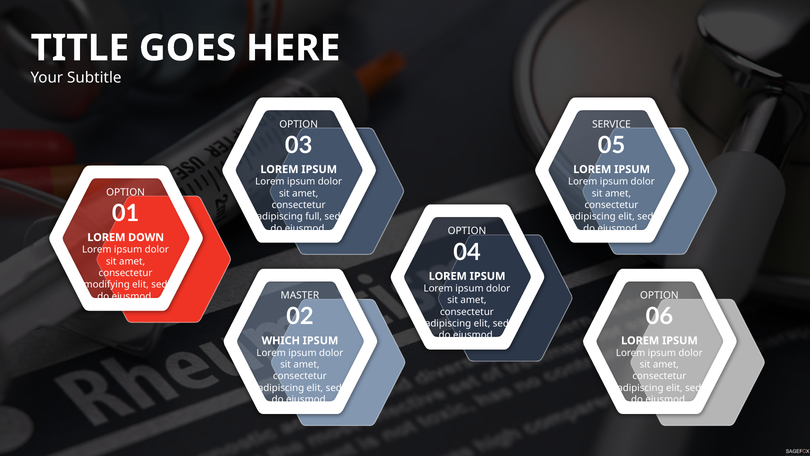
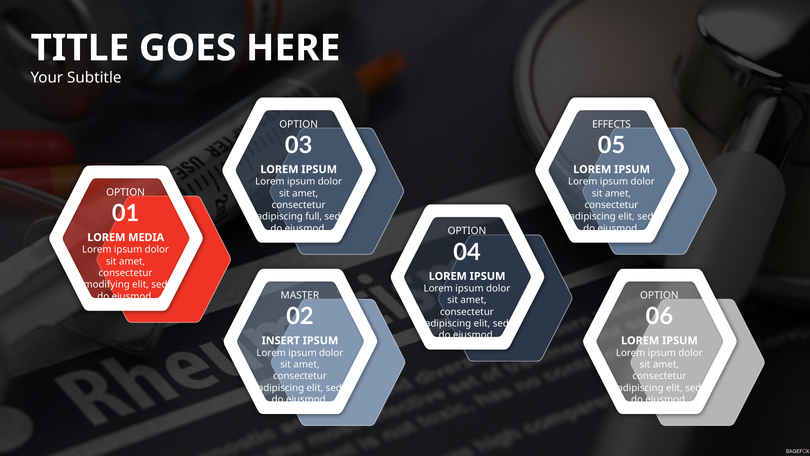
SERVICE: SERVICE -> EFFECTS
DOWN: DOWN -> MEDIA
WHICH: WHICH -> INSERT
